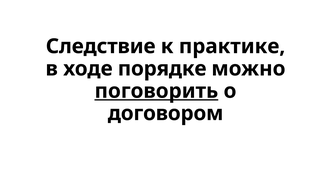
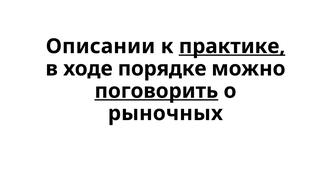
Следствие: Следствие -> Описании
практике underline: none -> present
договором: договором -> рыночных
